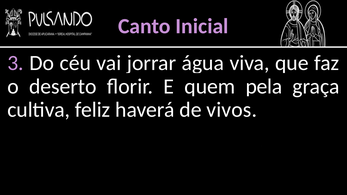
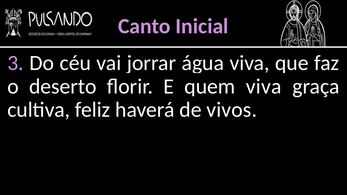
pela at (264, 86): pela -> viva
